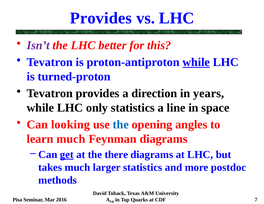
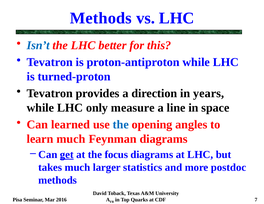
Provides at (101, 18): Provides -> Methods
Isn’t colour: purple -> blue
while at (196, 62) underline: present -> none
only statistics: statistics -> measure
looking: looking -> learned
there: there -> focus
